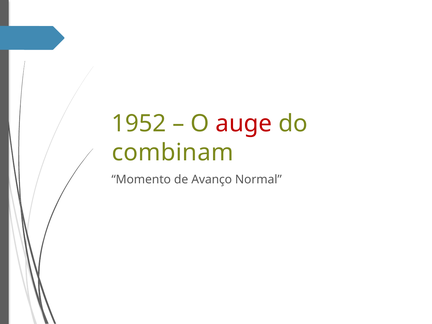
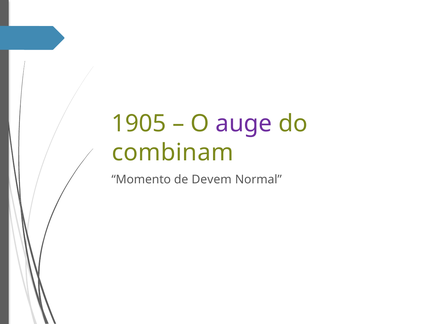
1952: 1952 -> 1905
auge colour: red -> purple
Avanço: Avanço -> Devem
